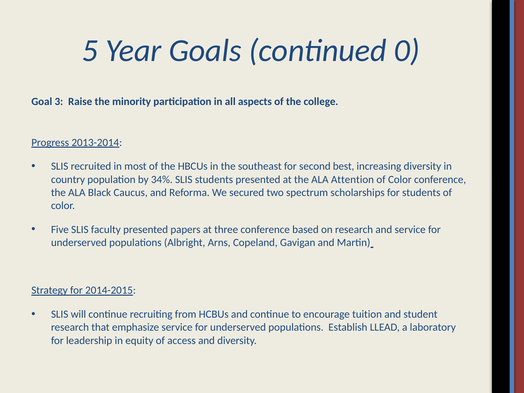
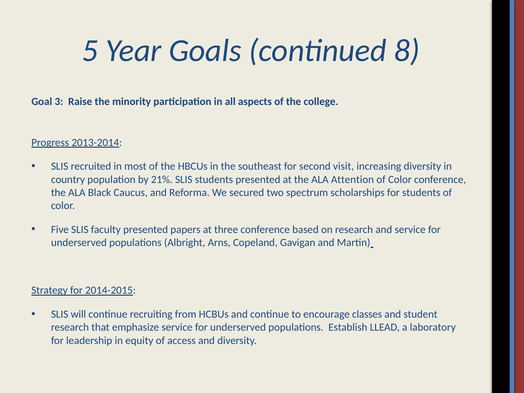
0: 0 -> 8
best: best -> visit
34%: 34% -> 21%
tuition: tuition -> classes
